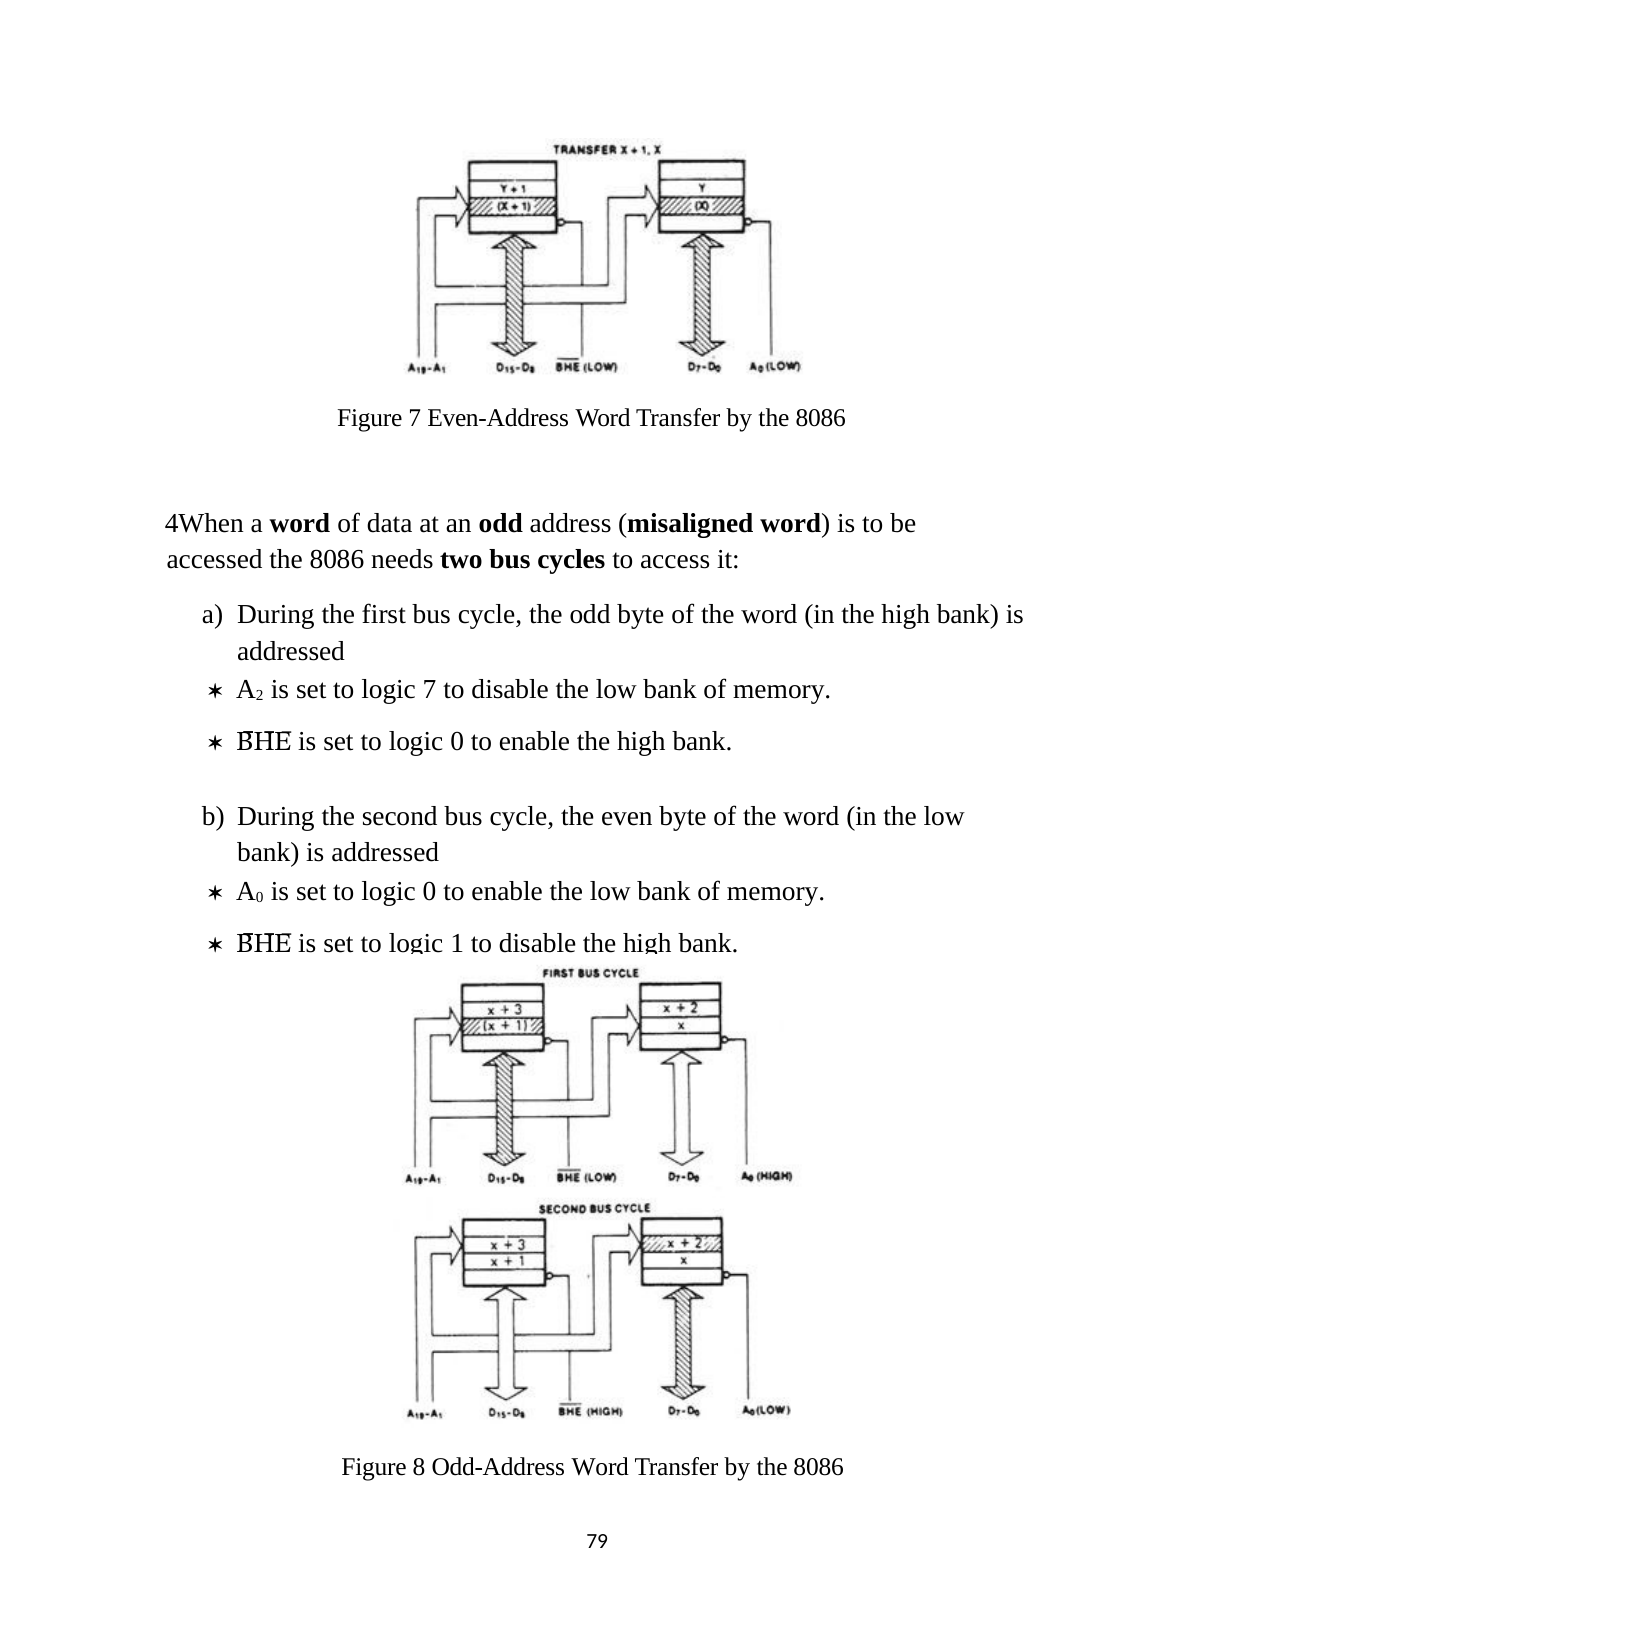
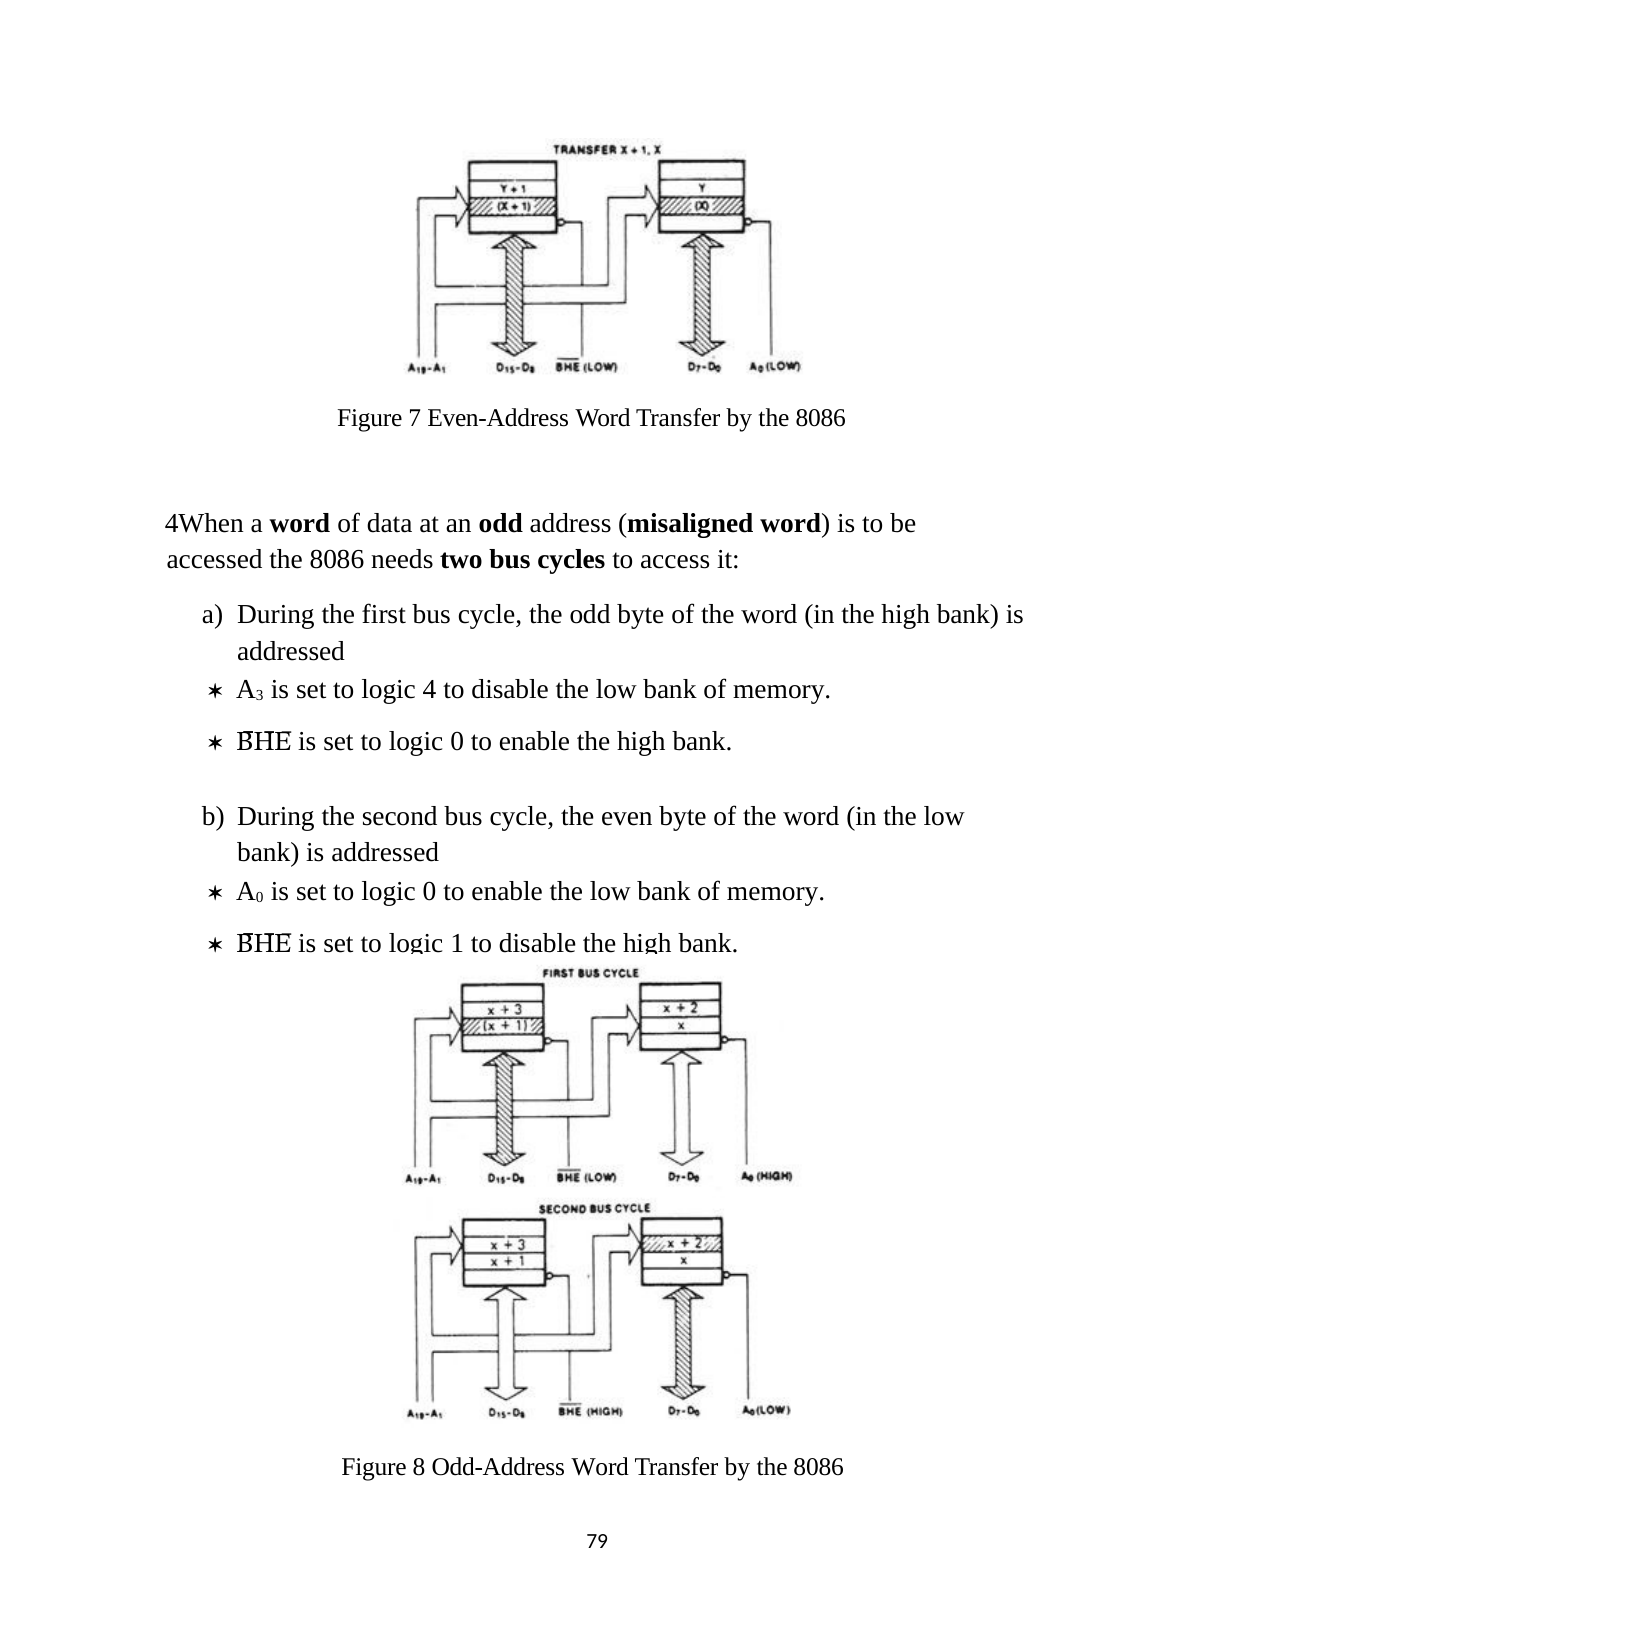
2: 2 -> 3
logic 7: 7 -> 4
